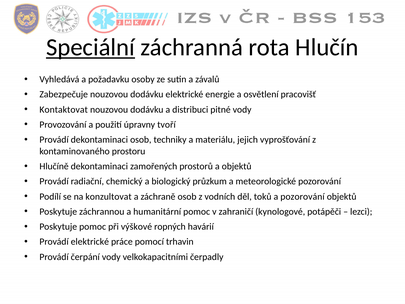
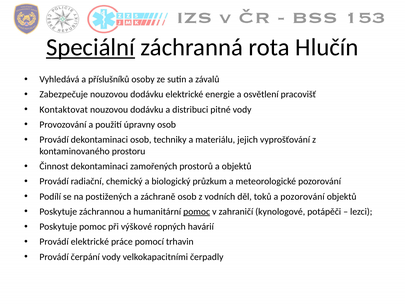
požadavku: požadavku -> příslušníků
úpravny tvoří: tvoří -> osob
Hlučíně: Hlučíně -> Činnost
konzultovat: konzultovat -> postižených
pomoc at (197, 211) underline: none -> present
